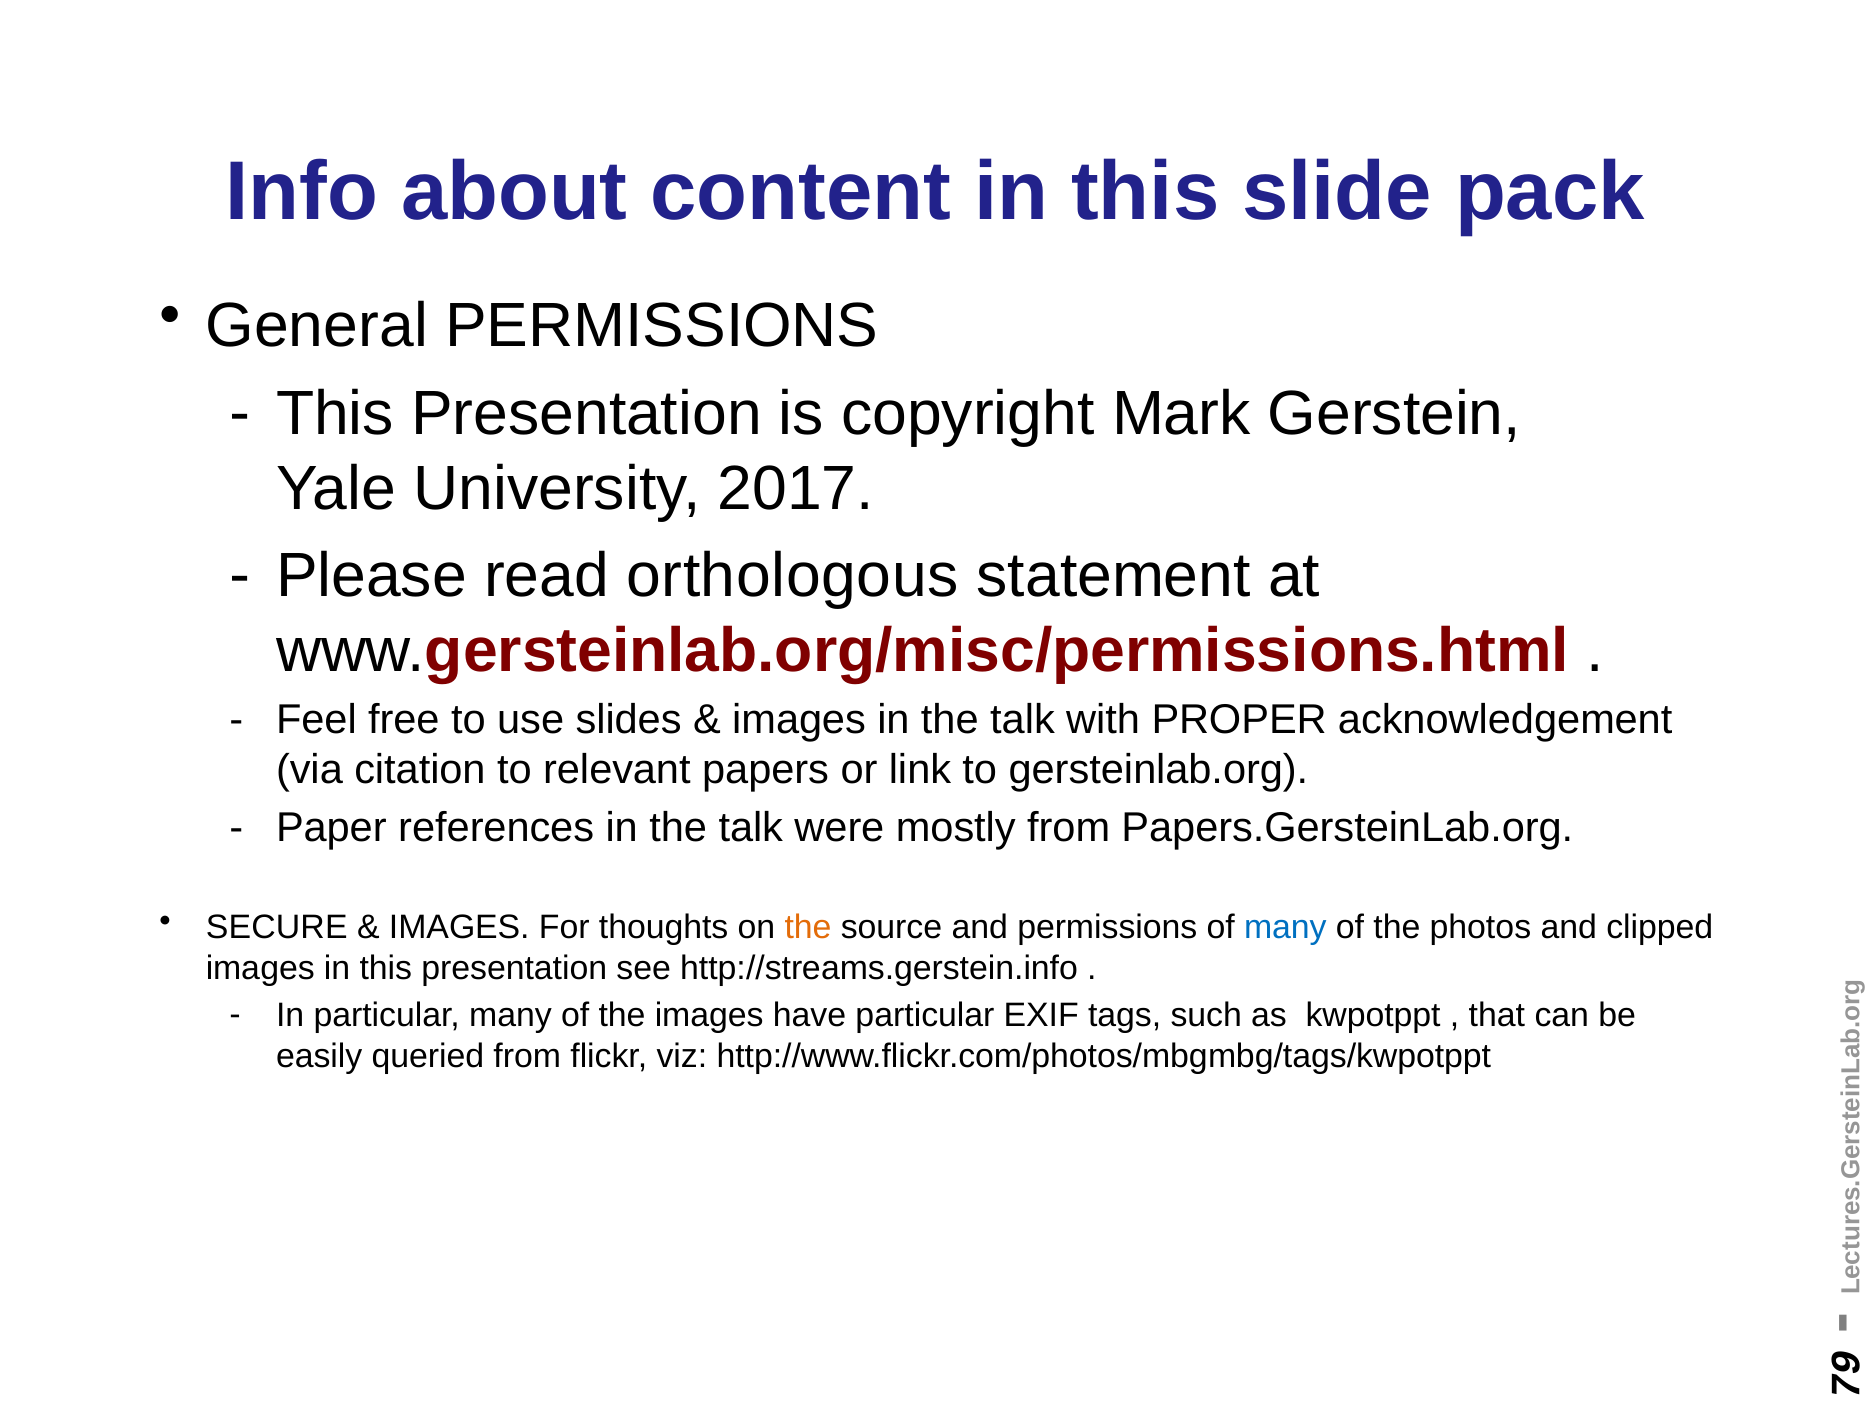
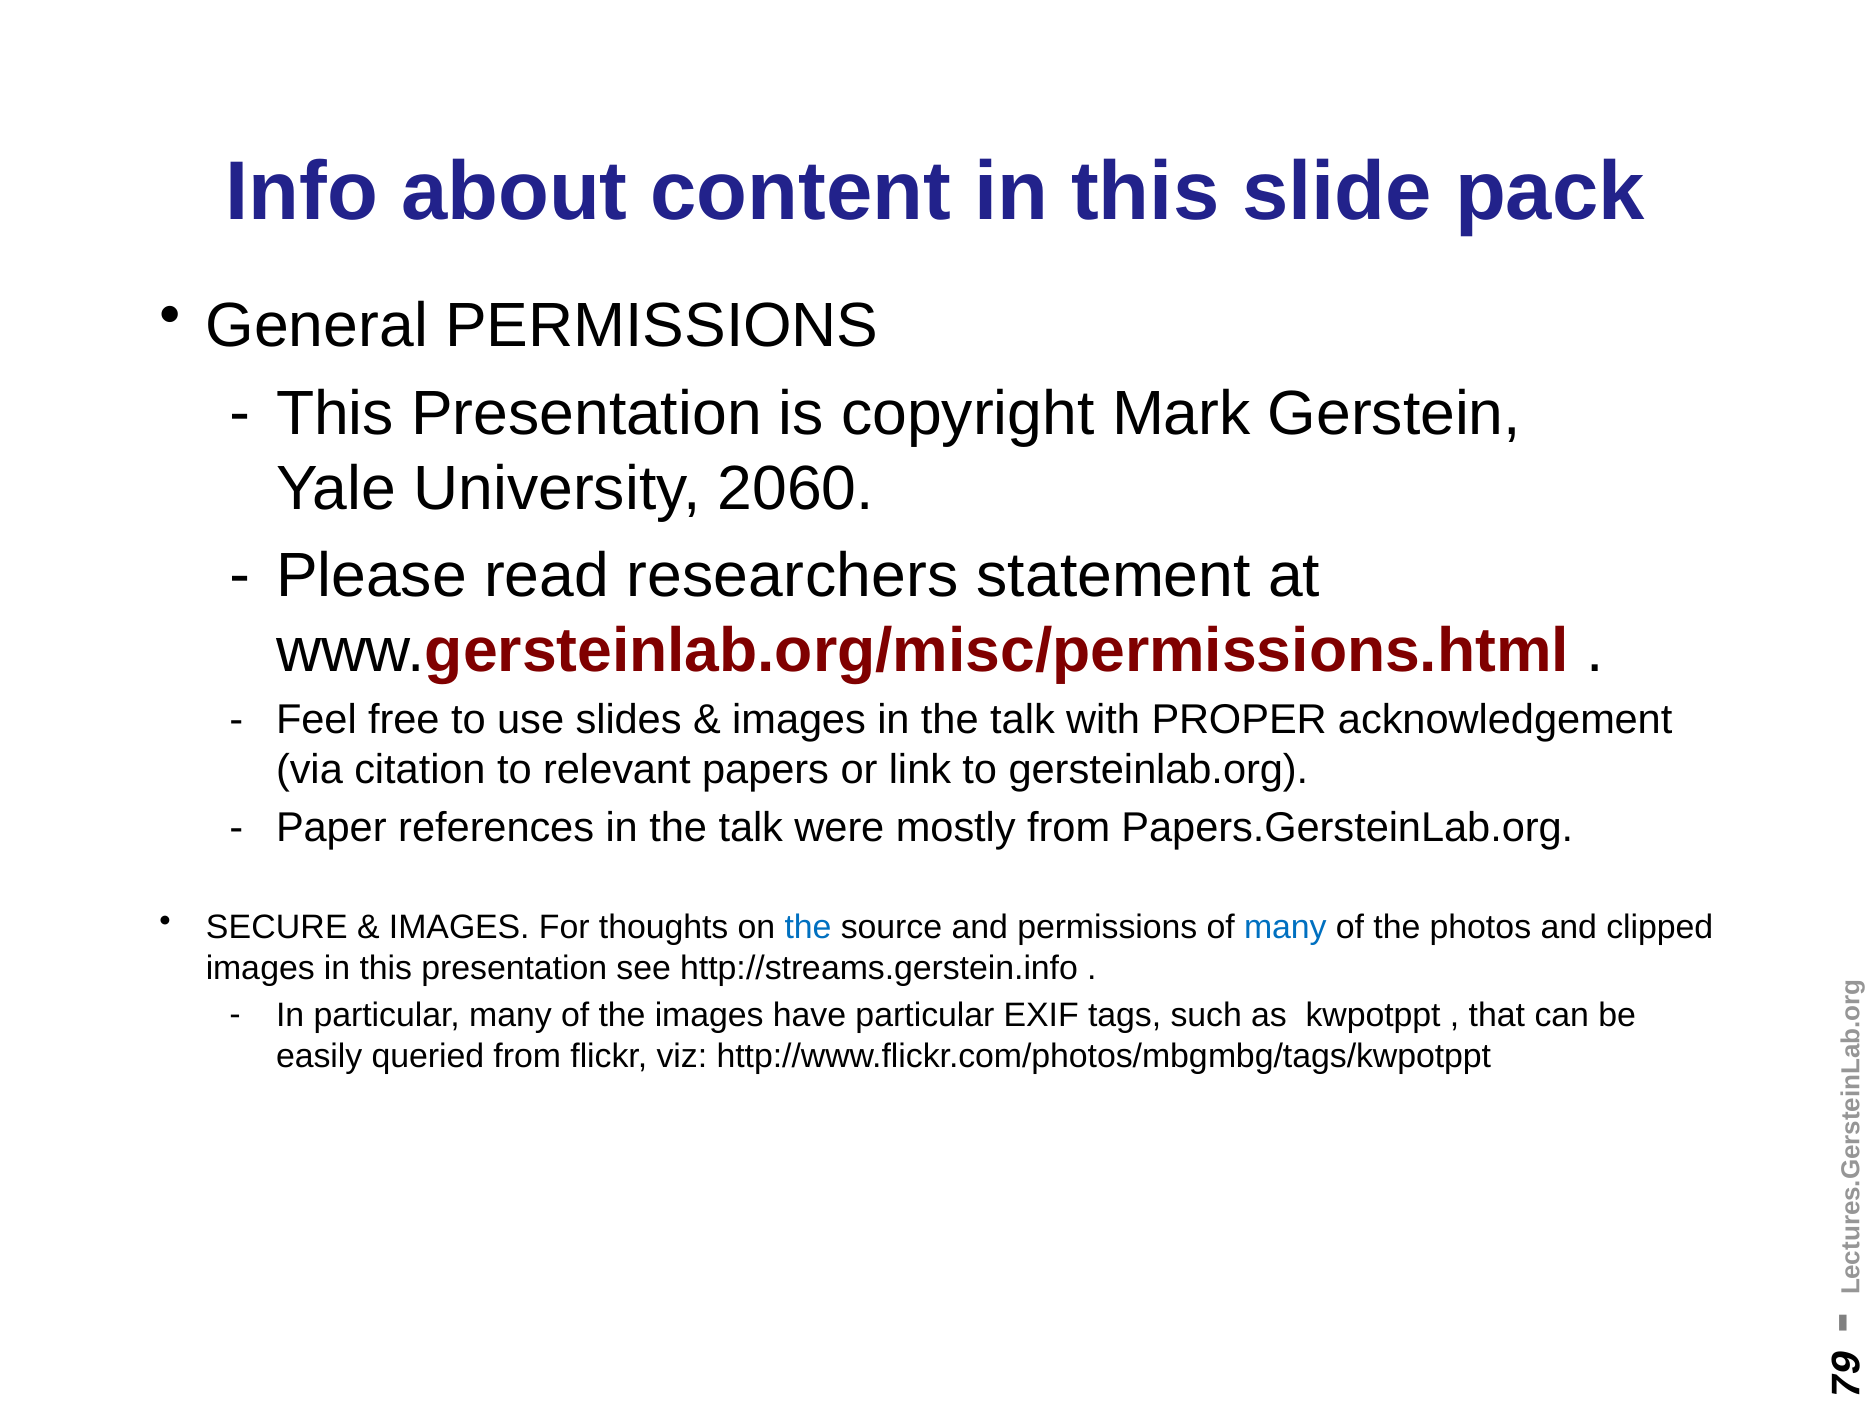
2017: 2017 -> 2060
orthologous: orthologous -> researchers
the at (808, 927) colour: orange -> blue
